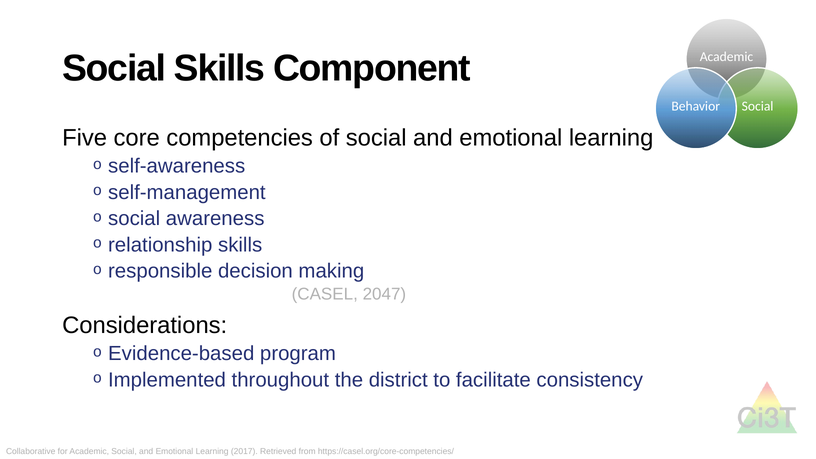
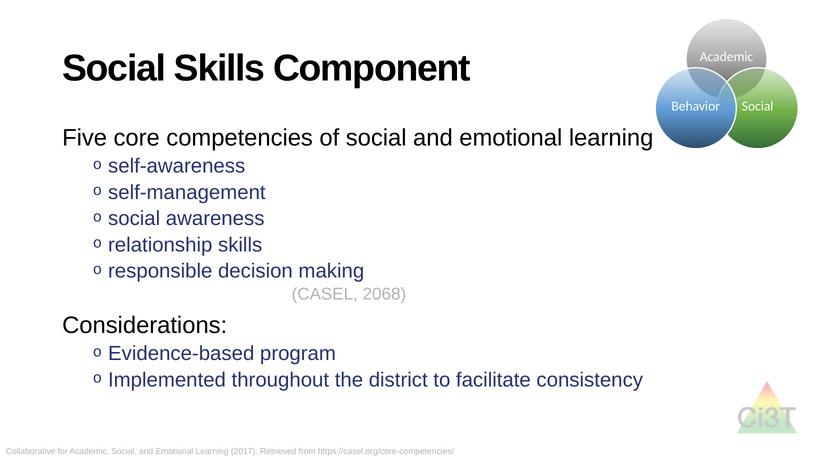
2047: 2047 -> 2068
